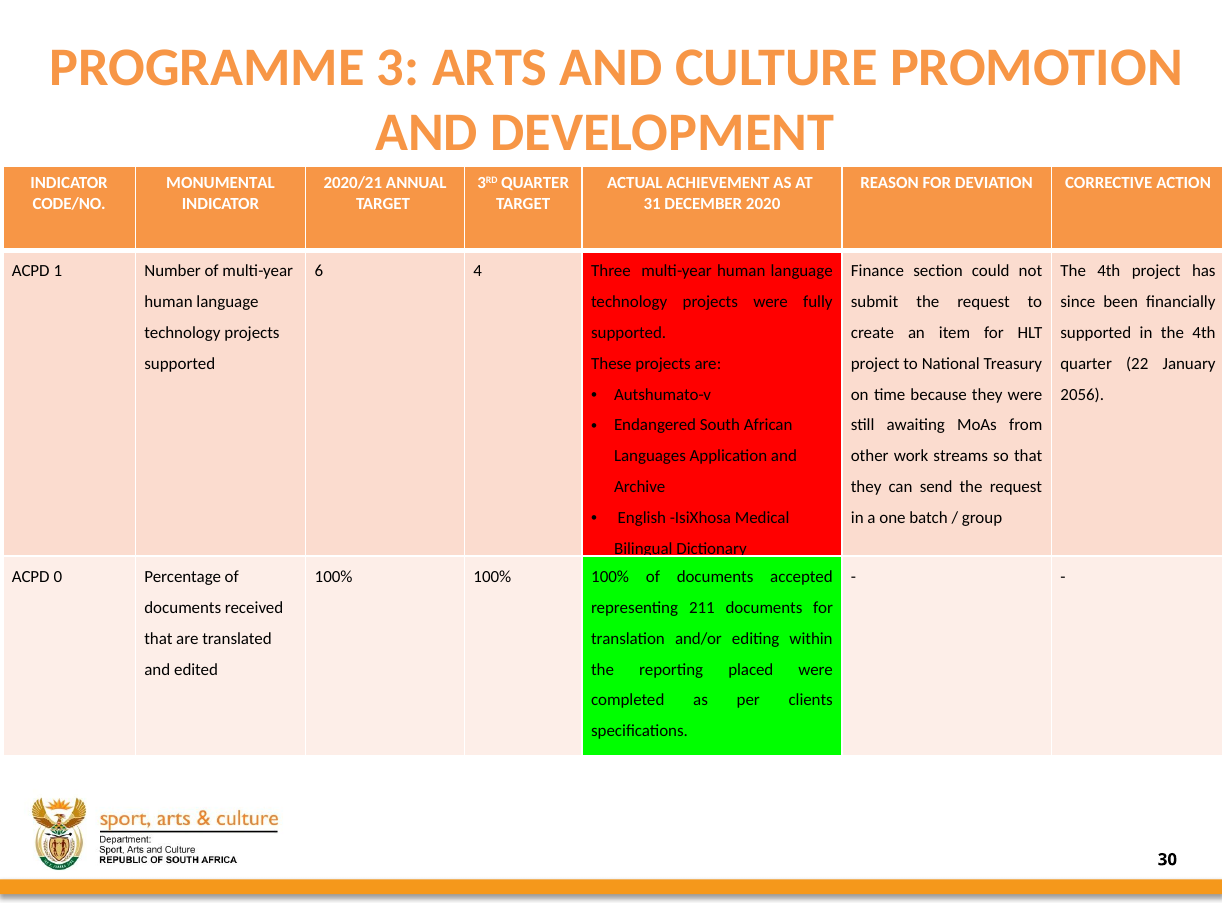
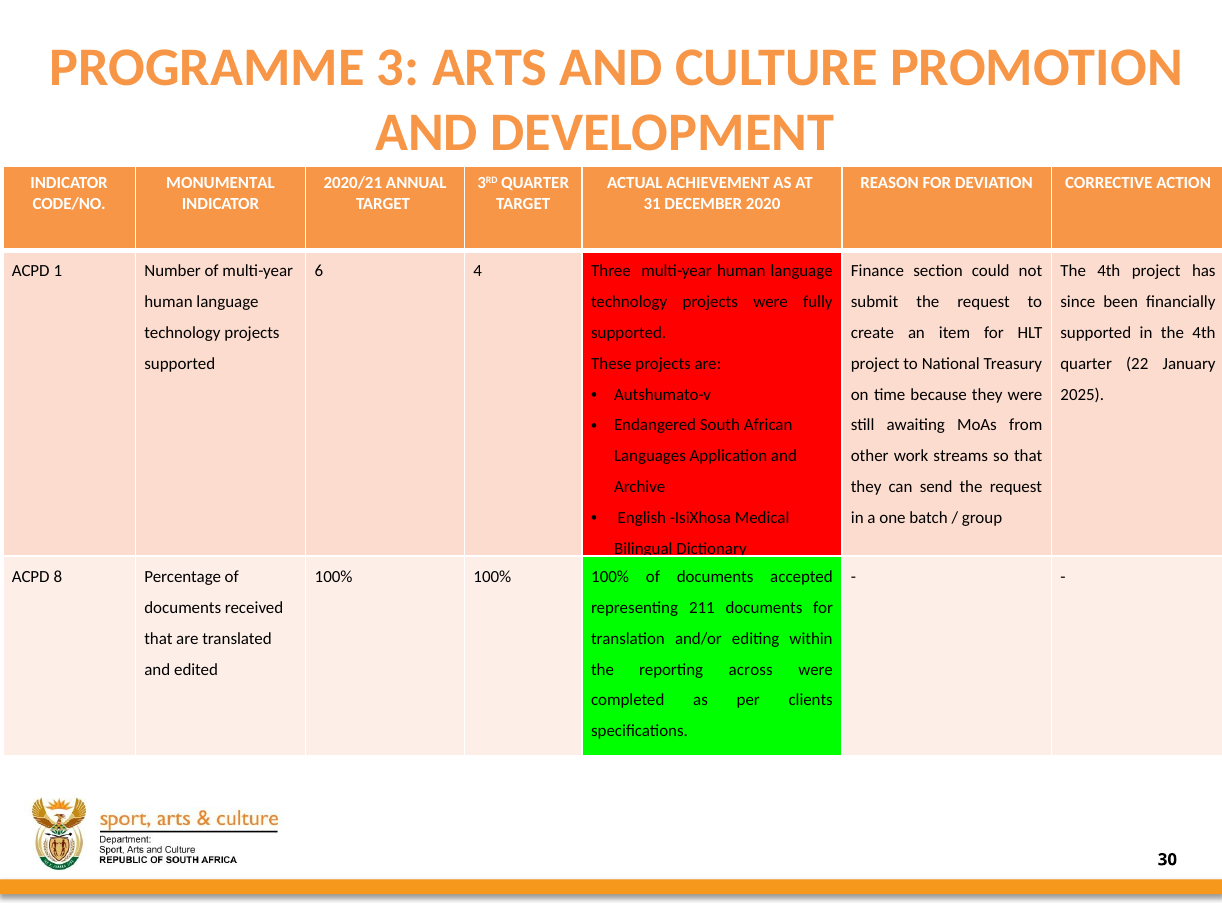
2056: 2056 -> 2025
0: 0 -> 8
placed: placed -> across
